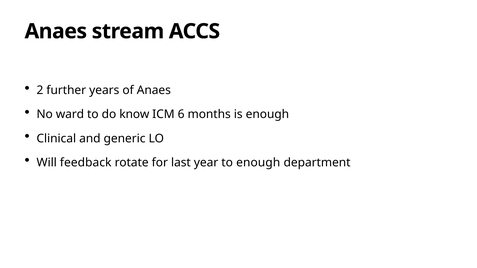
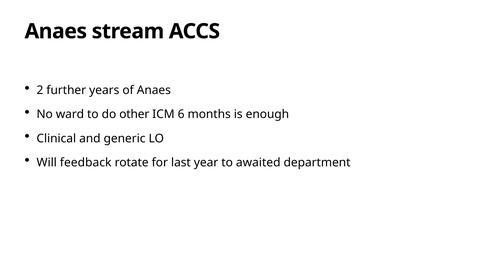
know: know -> other
to enough: enough -> awaited
